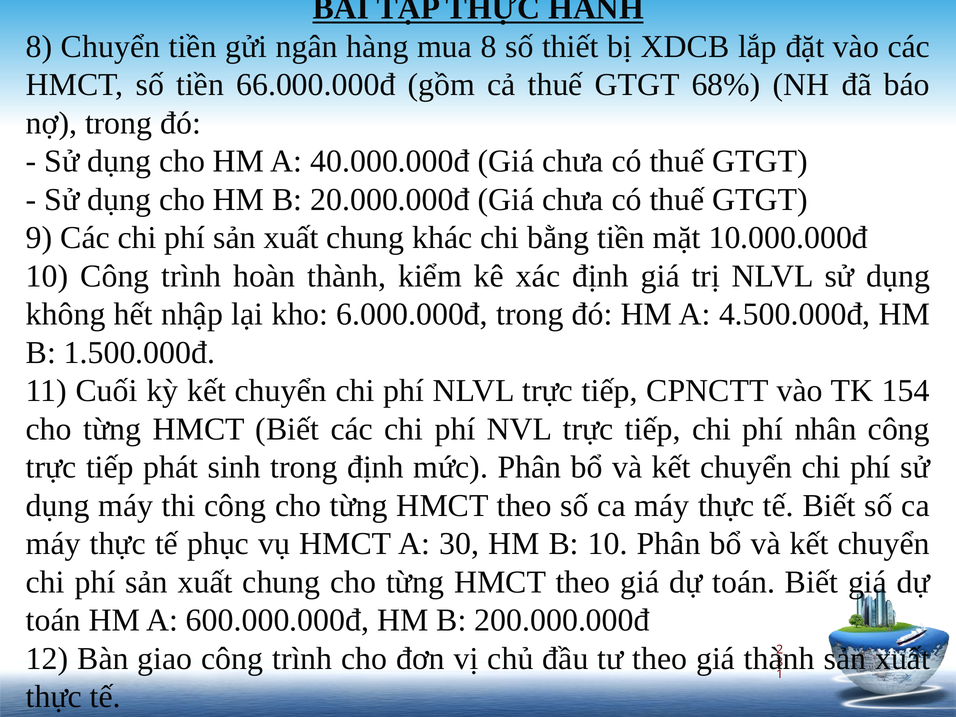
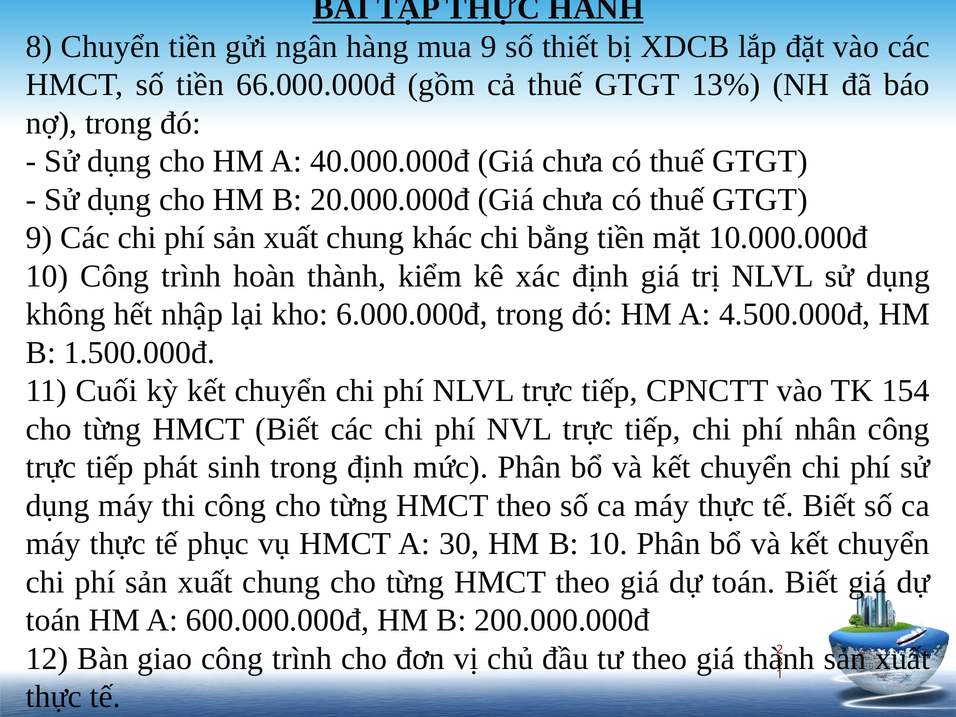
mua 8: 8 -> 9
68%: 68% -> 13%
